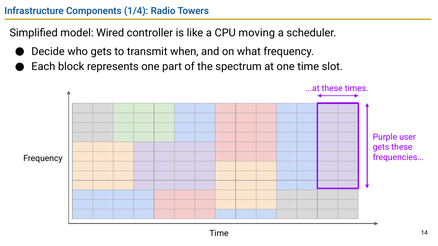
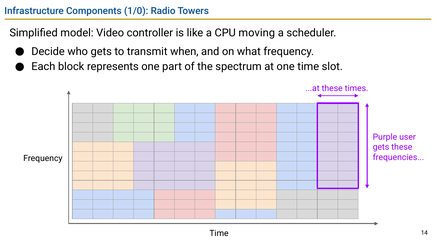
1/4: 1/4 -> 1/0
Wired: Wired -> Video
